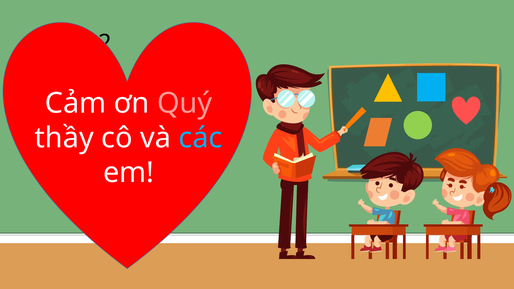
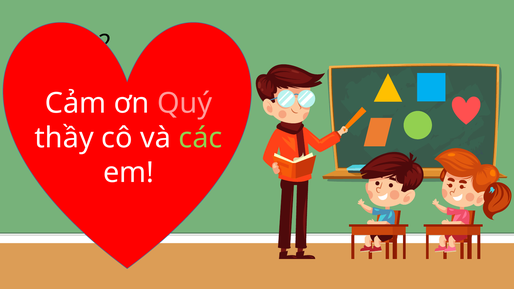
các colour: light blue -> light green
